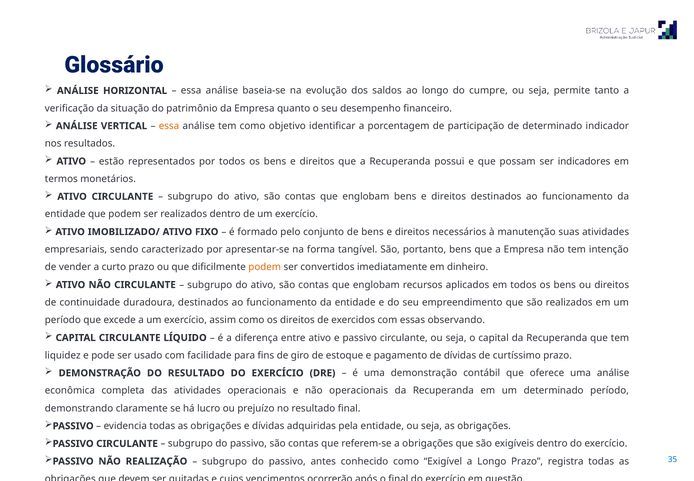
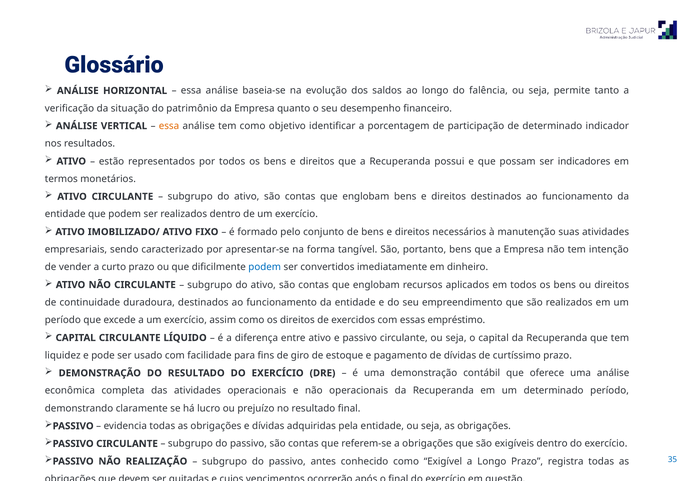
cumpre: cumpre -> falência
podem at (265, 267) colour: orange -> blue
observando: observando -> empréstimo
